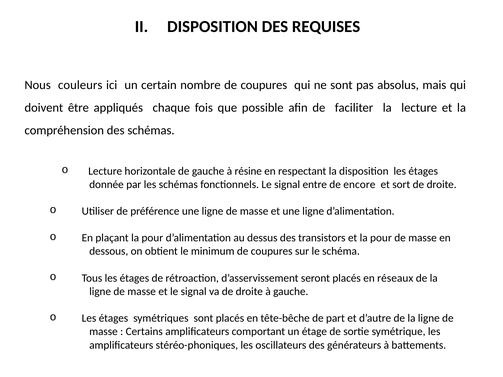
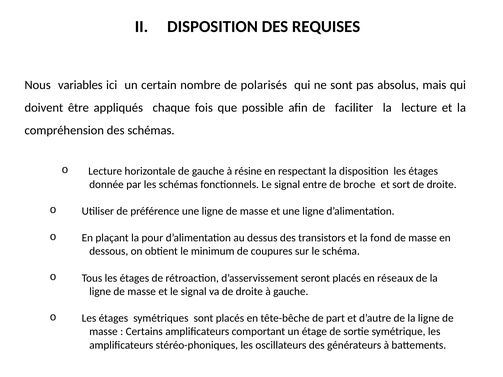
couleurs: couleurs -> variables
nombre de coupures: coupures -> polarisés
encore: encore -> broche
et la pour: pour -> fond
